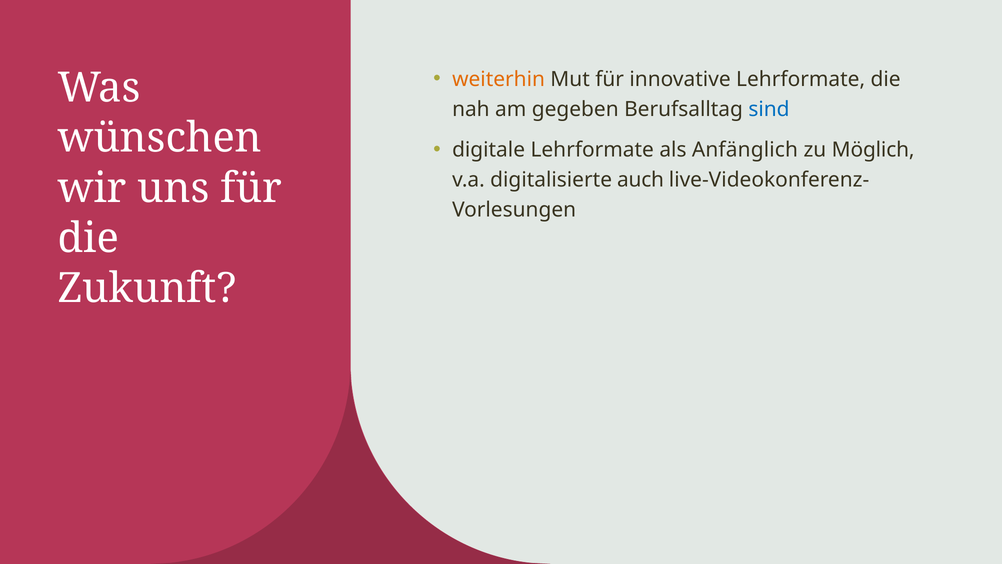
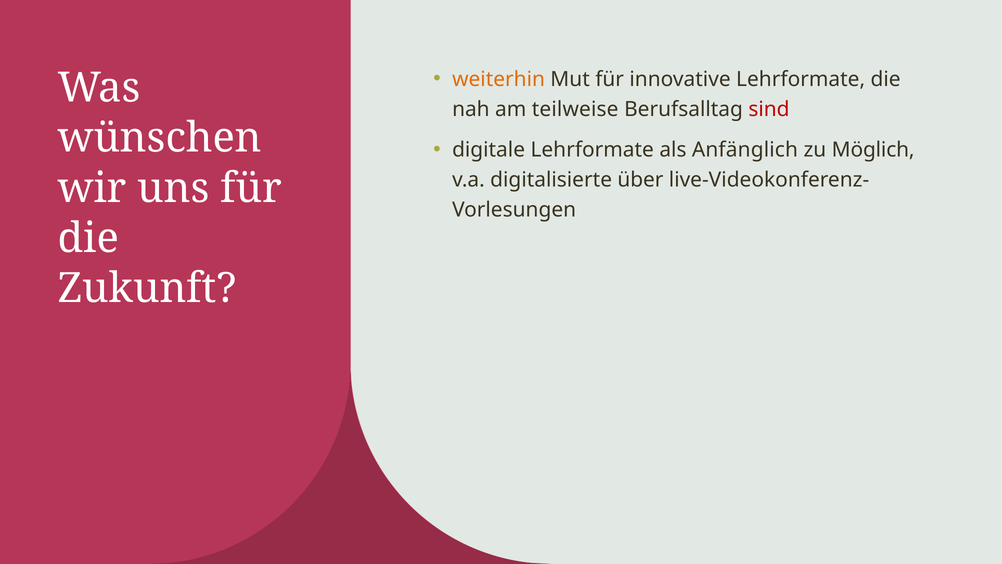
gegeben: gegeben -> teilweise
sind colour: blue -> red
auch: auch -> über
